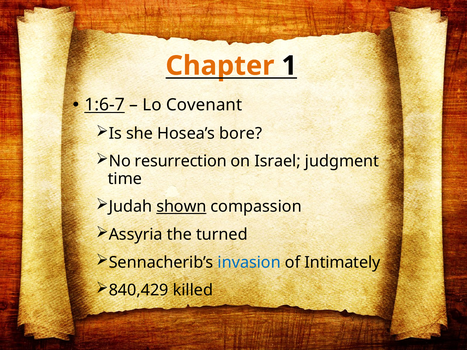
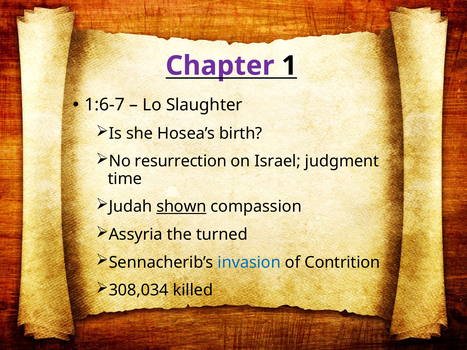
Chapter colour: orange -> purple
1:6-7 underline: present -> none
Covenant: Covenant -> Slaughter
bore: bore -> birth
Intimately: Intimately -> Contrition
840,429: 840,429 -> 308,034
